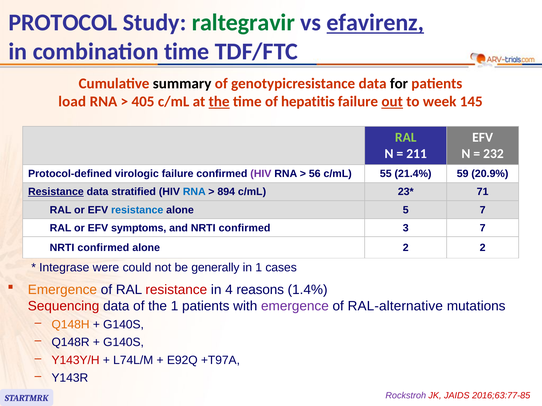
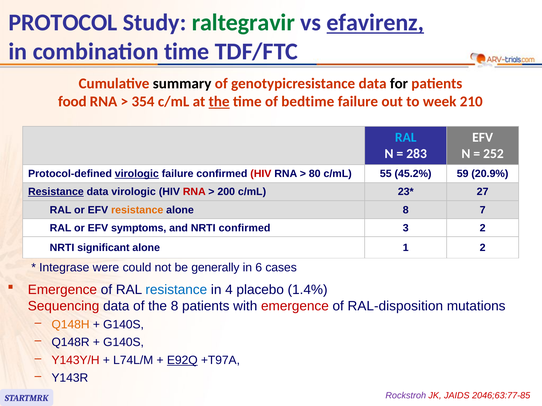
load: load -> food
405: 405 -> 354
hepatitis: hepatitis -> bedtime
out underline: present -> none
145: 145 -> 210
RAL at (406, 137) colour: light green -> light blue
211: 211 -> 283
232: 232 -> 252
virologic at (137, 174) underline: none -> present
HIV at (261, 174) colour: purple -> red
56: 56 -> 80
21.4%: 21.4% -> 45.2%
data stratified: stratified -> virologic
RNA at (194, 192) colour: blue -> red
894: 894 -> 200
71: 71 -> 27
resistance at (137, 210) colour: blue -> orange
alone 5: 5 -> 8
3 7: 7 -> 2
confirmed at (103, 248): confirmed -> significant
alone 2: 2 -> 1
in 1: 1 -> 6
Emergence at (62, 290) colour: orange -> red
resistance at (176, 290) colour: red -> blue
reasons: reasons -> placebo
the 1: 1 -> 8
emergence at (295, 306) colour: purple -> red
RAL-alternative: RAL-alternative -> RAL-disposition
E92Q underline: none -> present
2016;63:77-85: 2016;63:77-85 -> 2046;63:77-85
